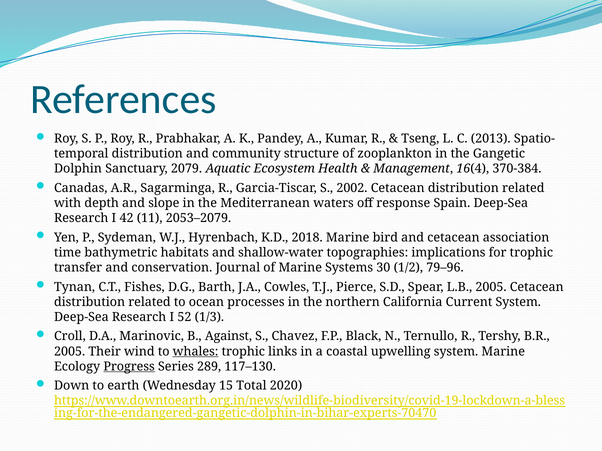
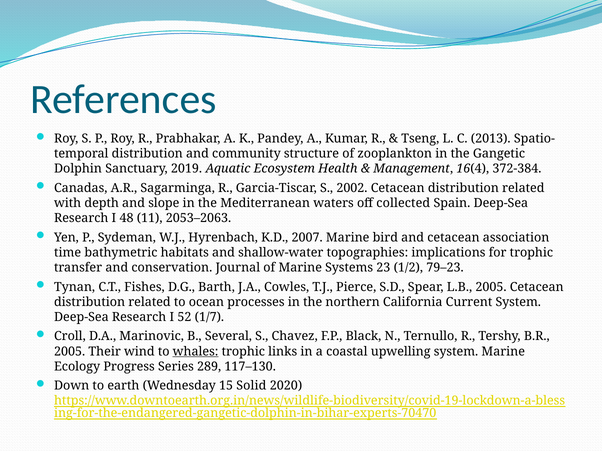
2079: 2079 -> 2019
370-384: 370-384 -> 372-384
response: response -> collected
42: 42 -> 48
2053–2079: 2053–2079 -> 2053–2063
2018: 2018 -> 2007
30: 30 -> 23
79–96: 79–96 -> 79–23
1/3: 1/3 -> 1/7
Against: Against -> Several
Progress underline: present -> none
Total: Total -> Solid
